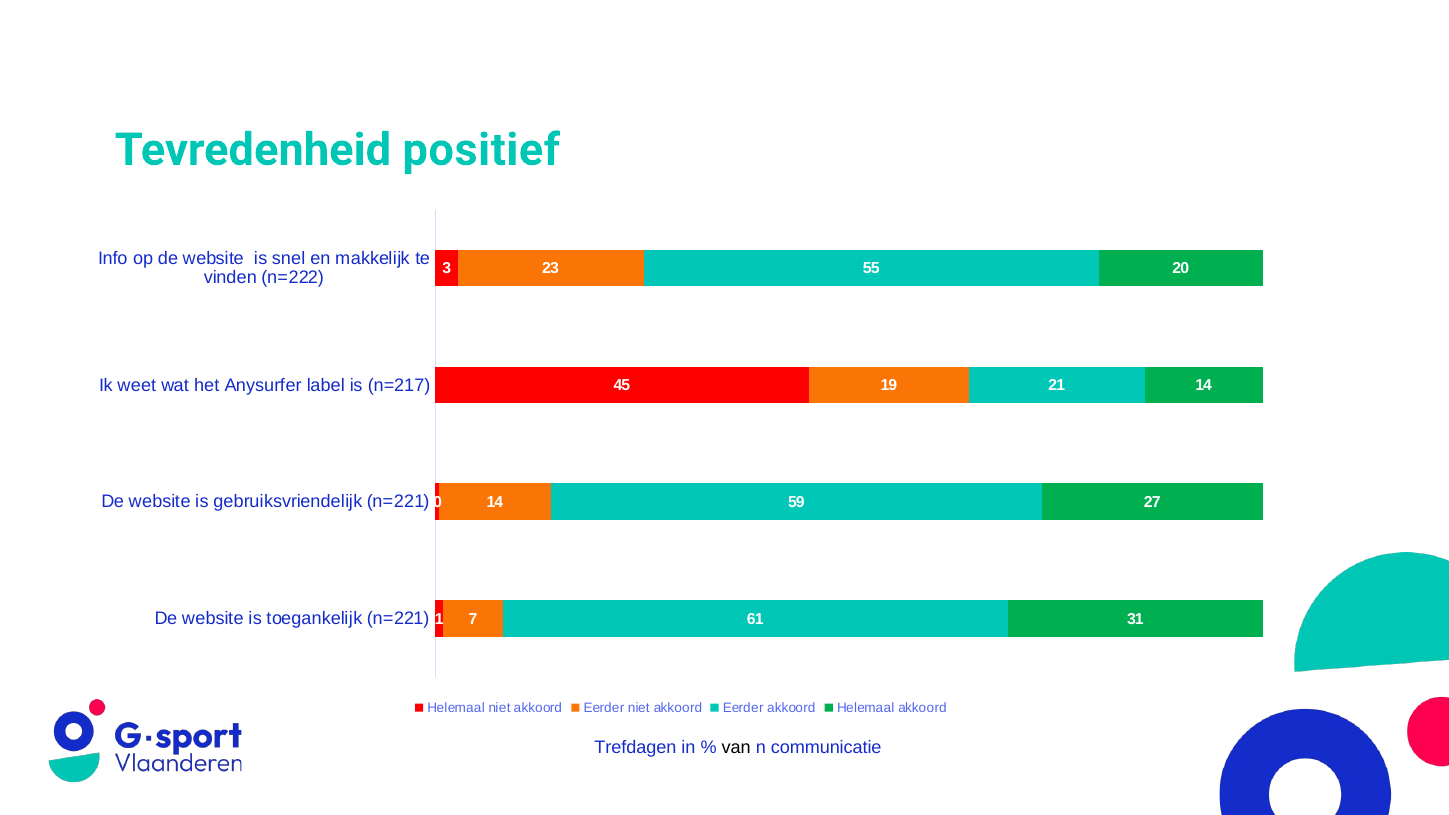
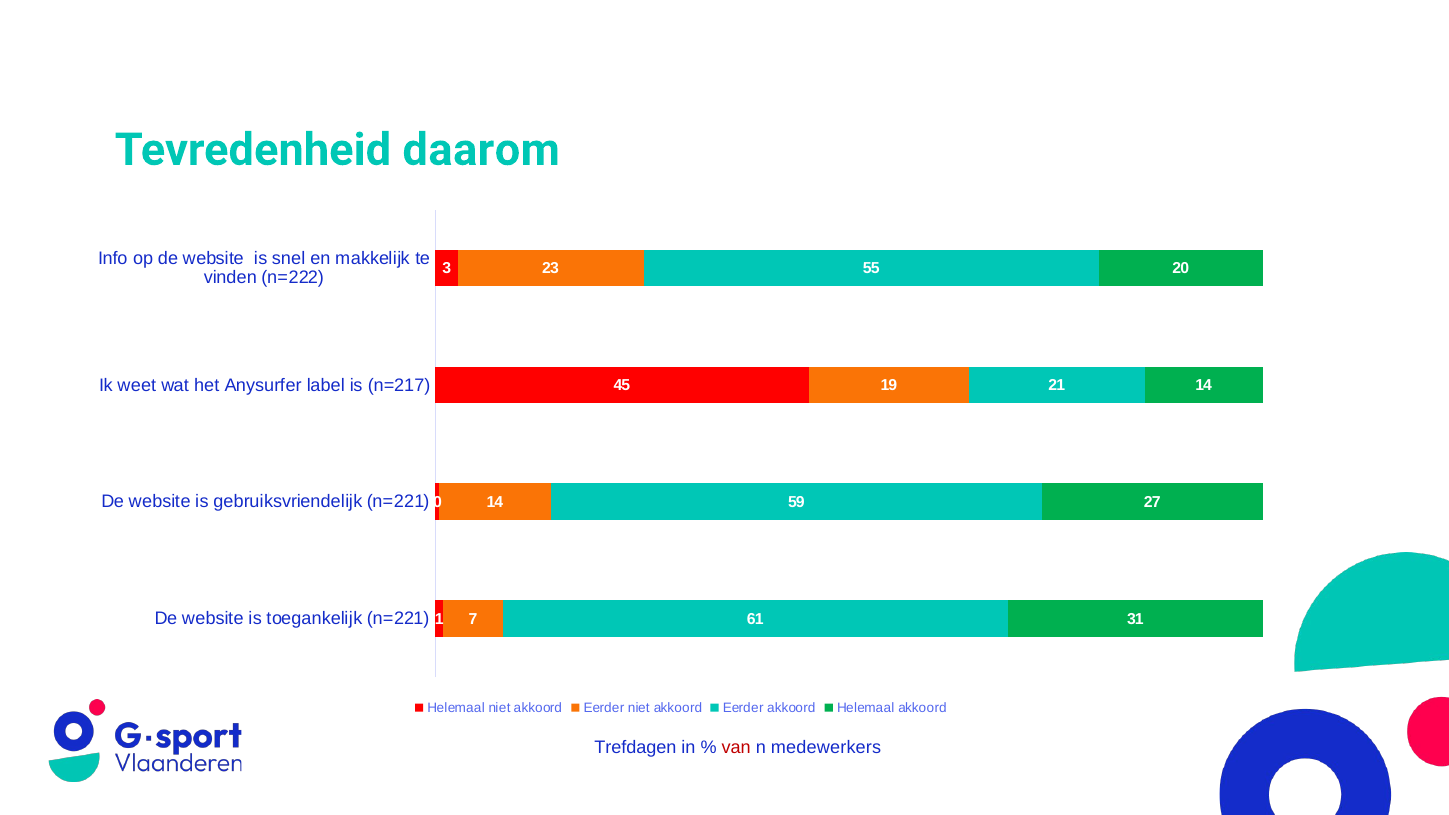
positief: positief -> daarom
van colour: black -> red
communicatie: communicatie -> medewerkers
